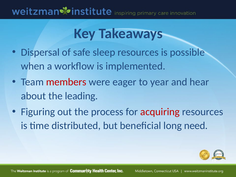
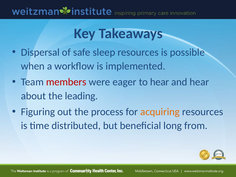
to year: year -> hear
acquiring colour: red -> orange
need: need -> from
